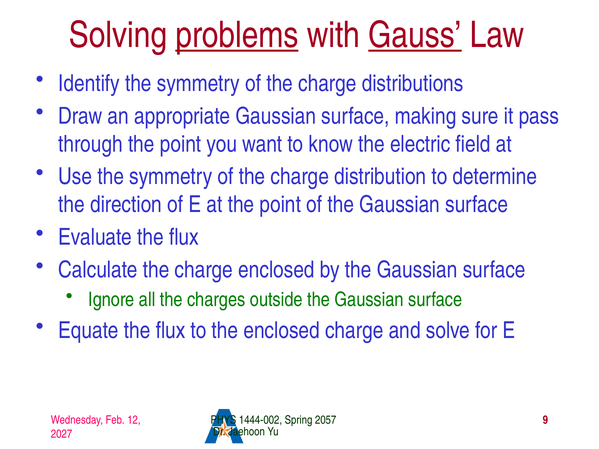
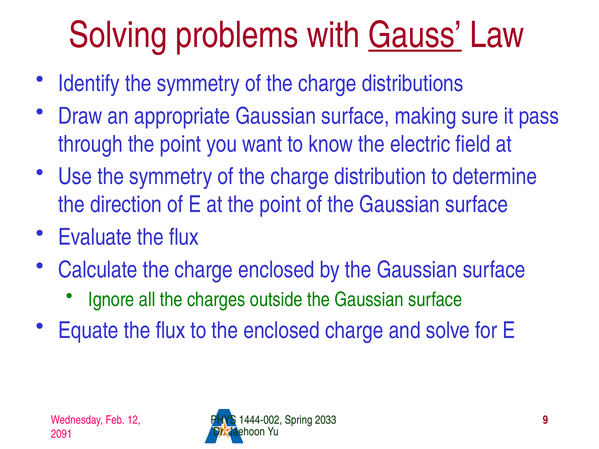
problems underline: present -> none
2057: 2057 -> 2033
2027: 2027 -> 2091
